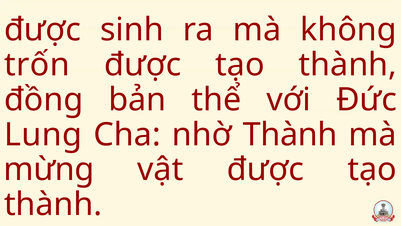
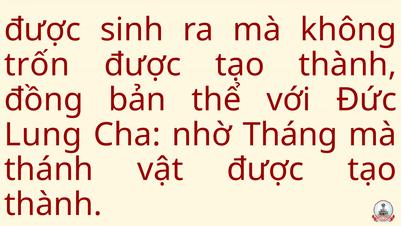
nhờ Thành: Thành -> Tháng
mừng: mừng -> thánh
